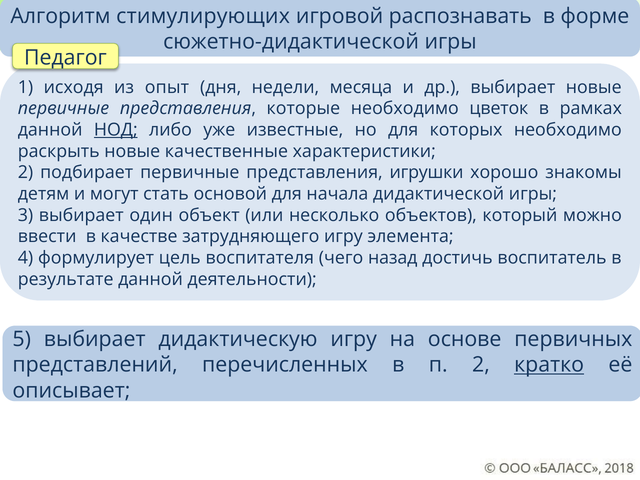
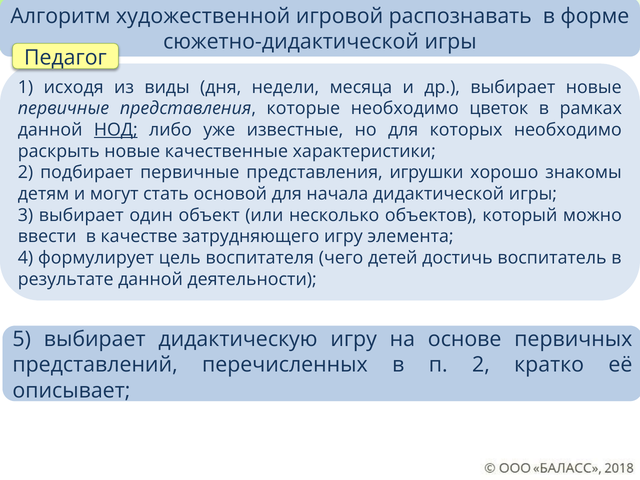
стимулирующих: стимулирующих -> художественной
опыт: опыт -> виды
назад: назад -> детей
кратко underline: present -> none
